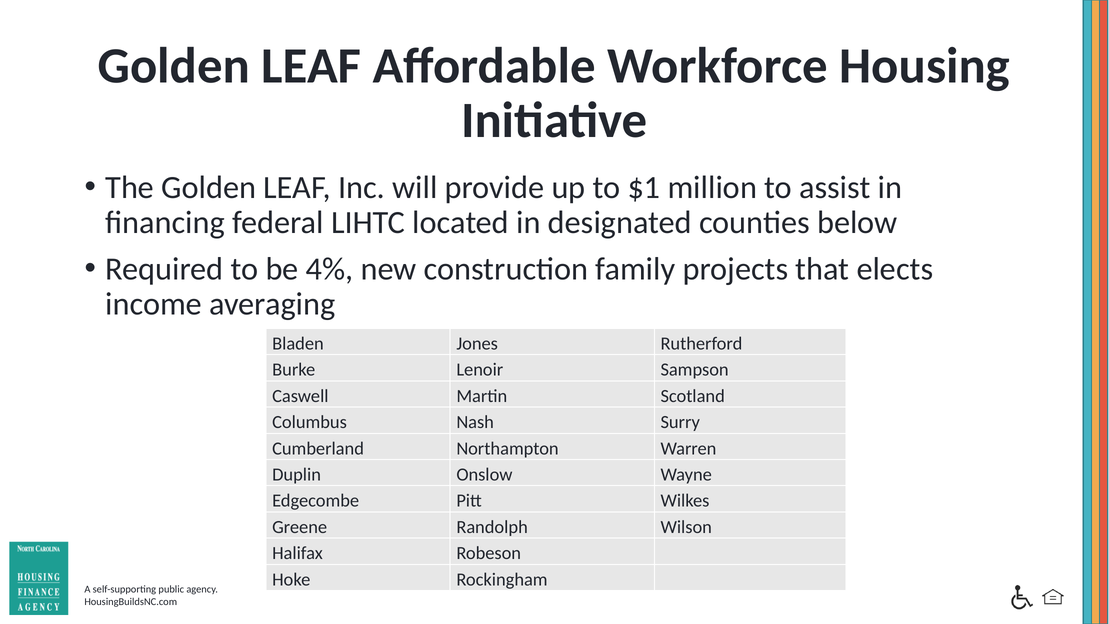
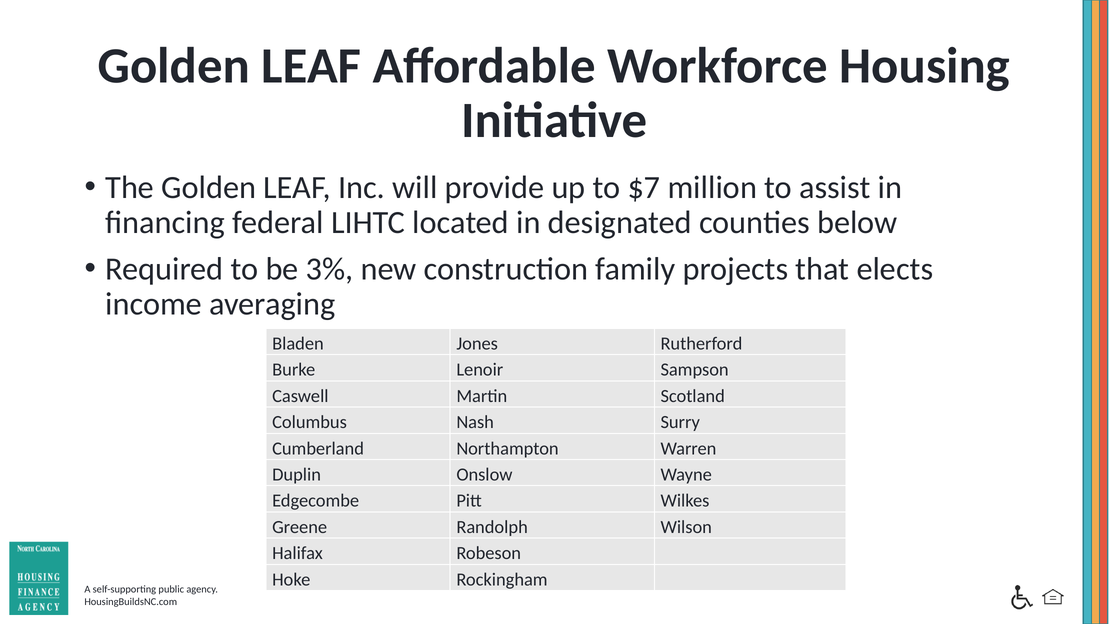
$1: $1 -> $7
4%: 4% -> 3%
